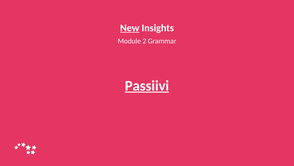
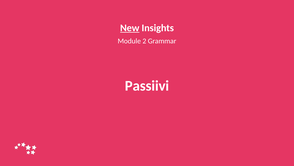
Passiivi underline: present -> none
